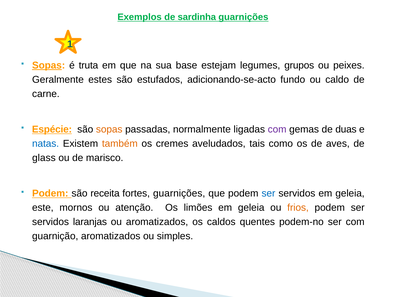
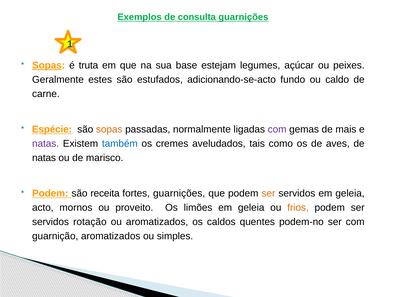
sardinha: sardinha -> consulta
grupos: grupos -> açúcar
duas: duas -> mais
natas at (46, 144) colour: blue -> purple
também colour: orange -> blue
glass at (44, 158): glass -> natas
ser at (268, 193) colour: blue -> orange
este: este -> acto
atenção: atenção -> proveito
laranjas: laranjas -> rotação
